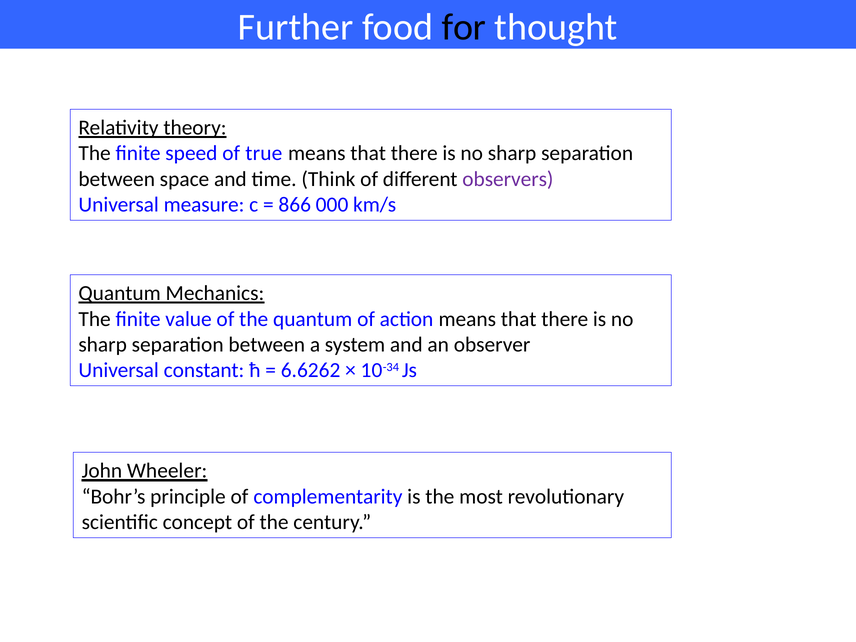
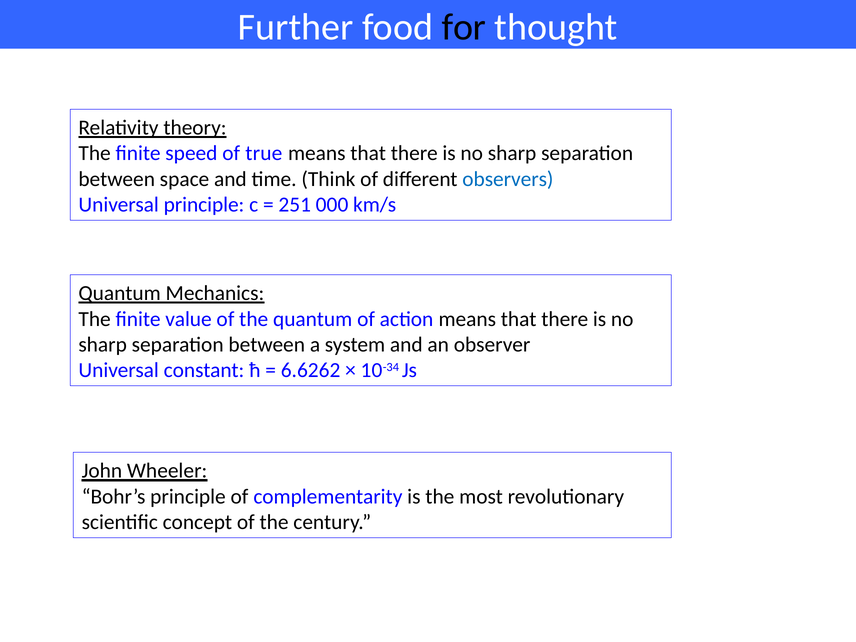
observers colour: purple -> blue
Universal measure: measure -> principle
866: 866 -> 251
